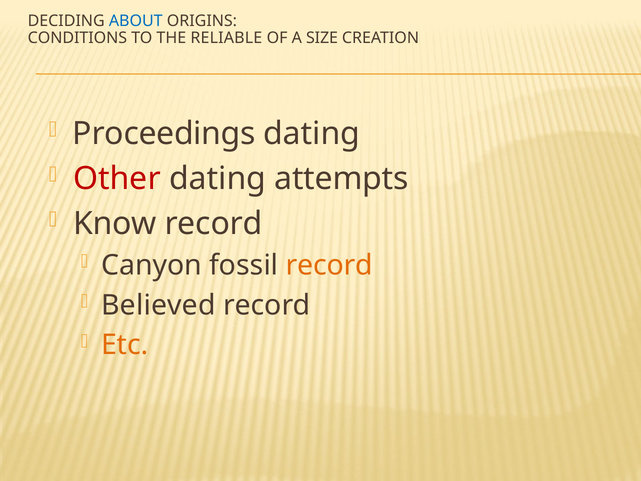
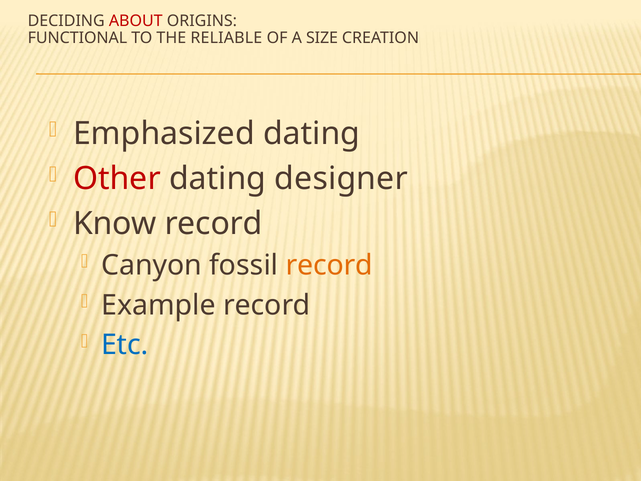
ABOUT colour: blue -> red
CONDITIONS: CONDITIONS -> FUNCTIONAL
Proceedings: Proceedings -> Emphasized
attempts: attempts -> designer
Believed: Believed -> Example
Etc colour: orange -> blue
